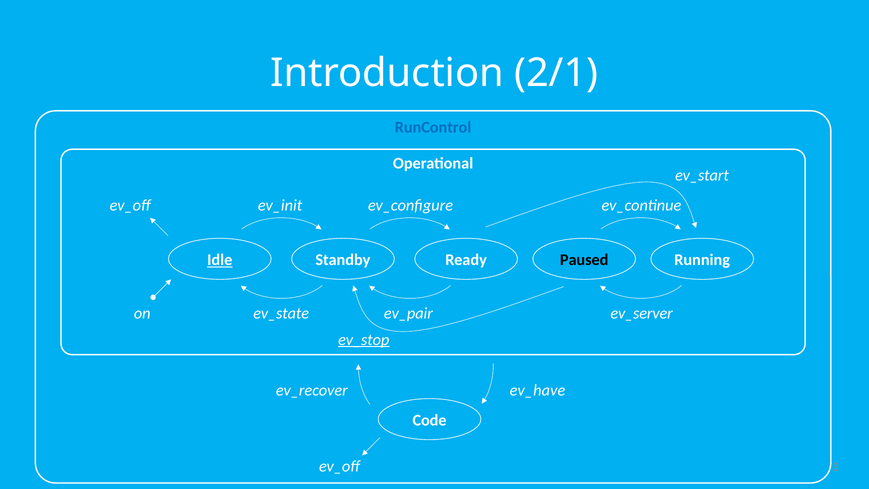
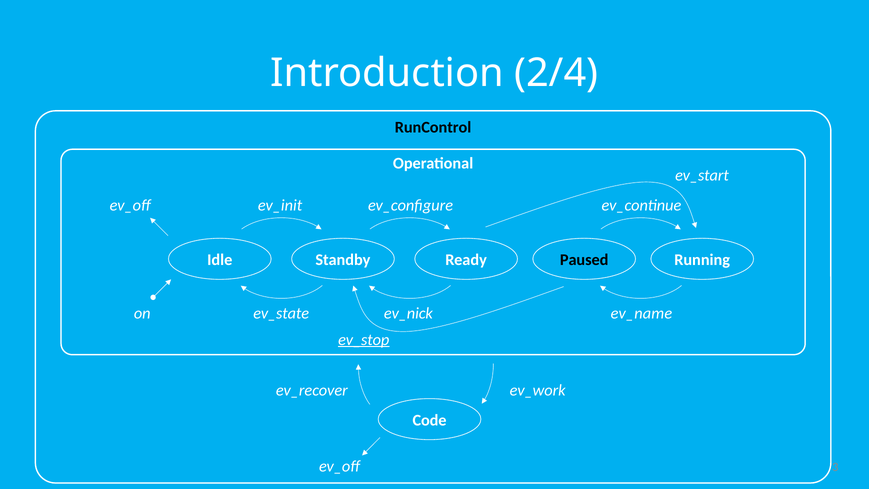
2/1: 2/1 -> 2/4
RunControl colour: blue -> black
Idle underline: present -> none
ev_pair: ev_pair -> ev_nick
ev_server: ev_server -> ev_name
ev_have: ev_have -> ev_work
